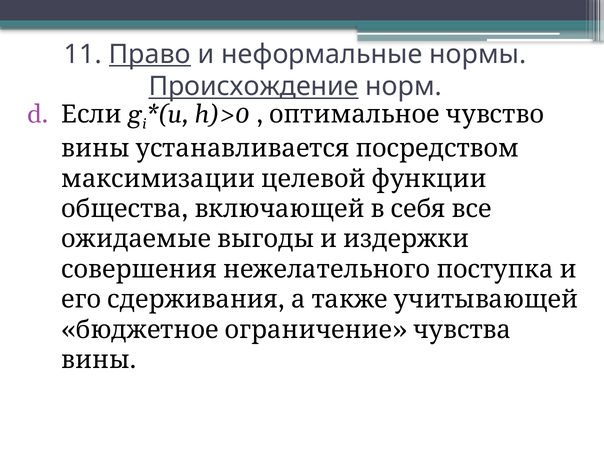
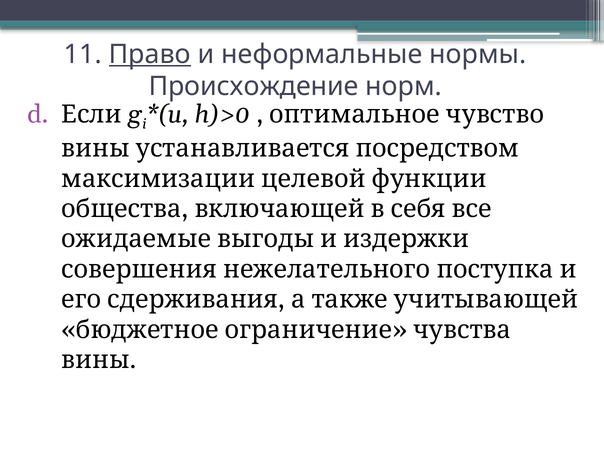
Происхождение underline: present -> none
